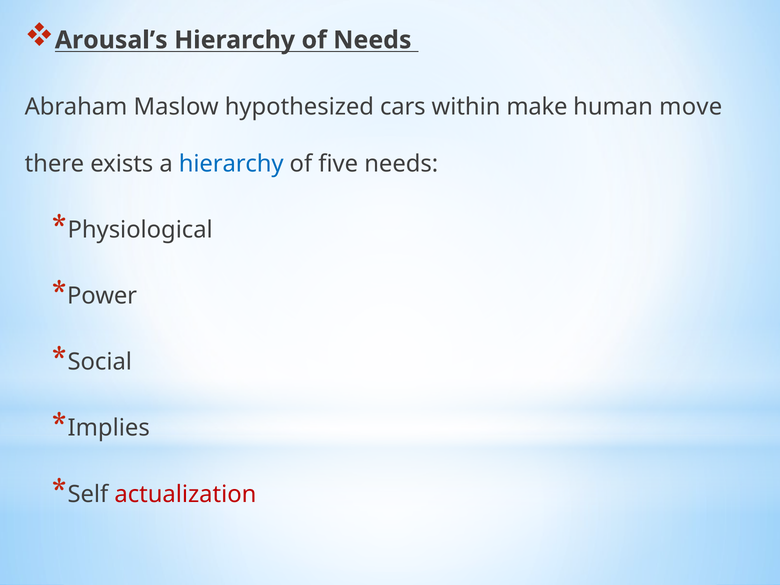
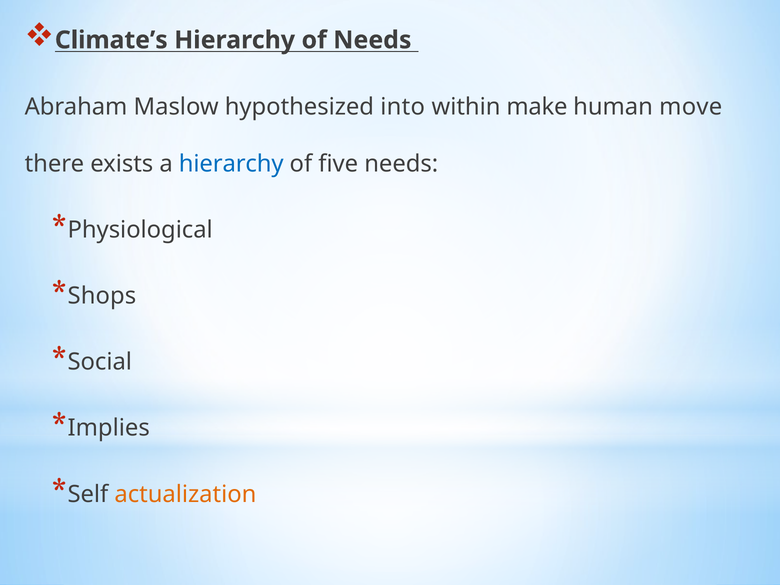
Arousal’s: Arousal’s -> Climate’s
cars: cars -> into
Power: Power -> Shops
actualization colour: red -> orange
